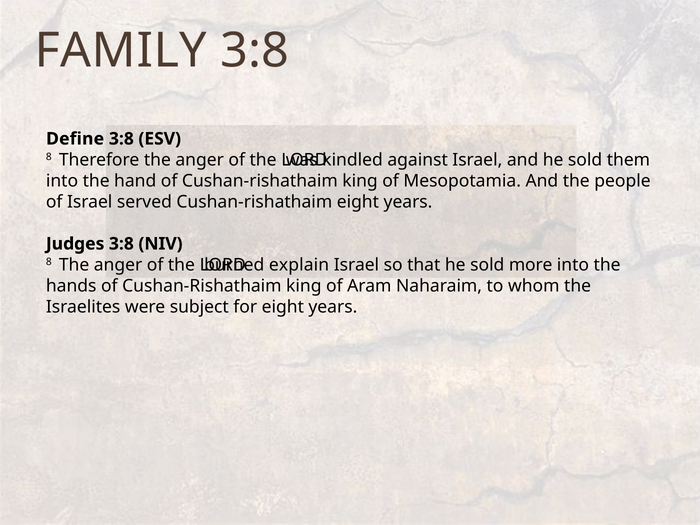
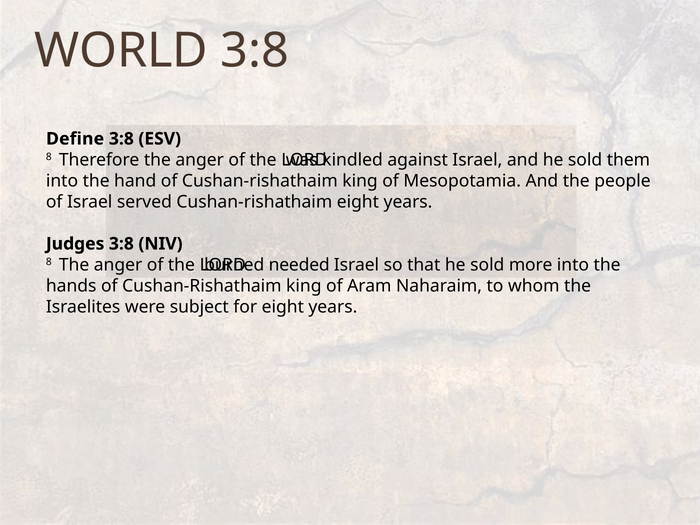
FAMILY: FAMILY -> WORLD
explain: explain -> needed
